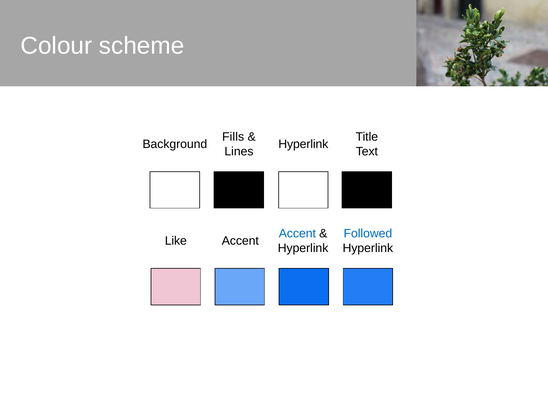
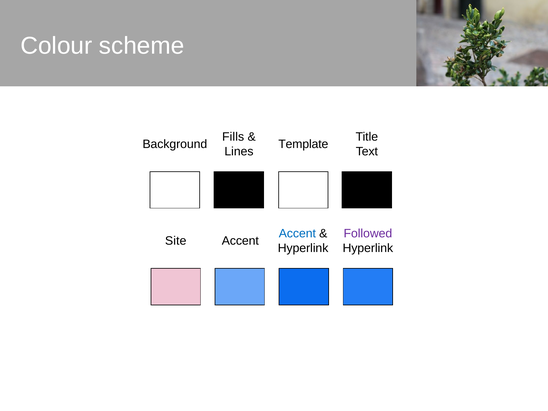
Hyperlink at (303, 144): Hyperlink -> Template
Followed colour: blue -> purple
Like: Like -> Site
